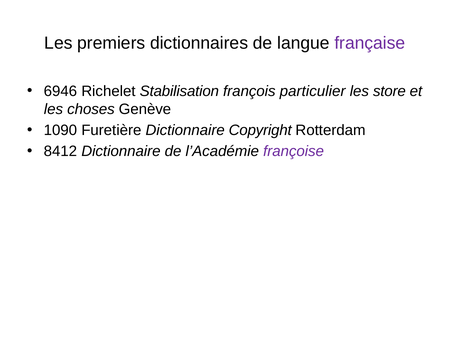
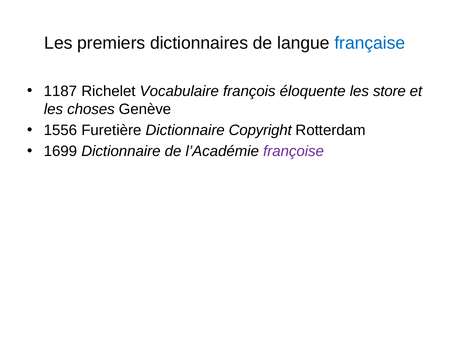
française colour: purple -> blue
6946: 6946 -> 1187
Stabilisation: Stabilisation -> Vocabulaire
particulier: particulier -> éloquente
1090: 1090 -> 1556
8412: 8412 -> 1699
